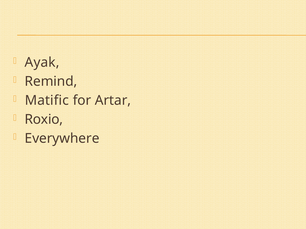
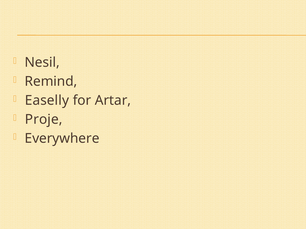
Ayak: Ayak -> Nesil
Matific: Matific -> Easelly
Roxio: Roxio -> Proje
